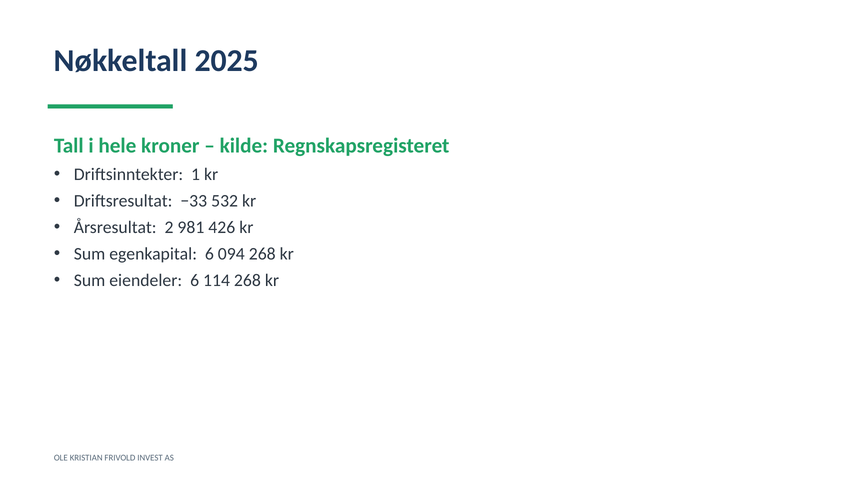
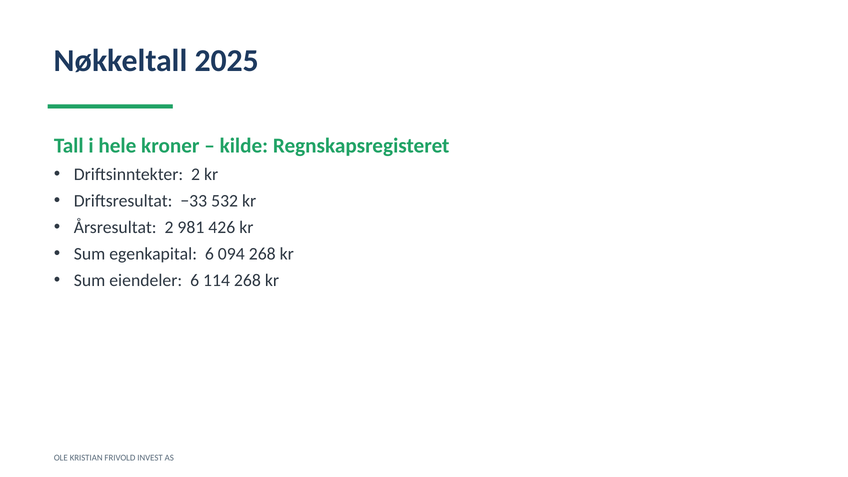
Driftsinntekter 1: 1 -> 2
